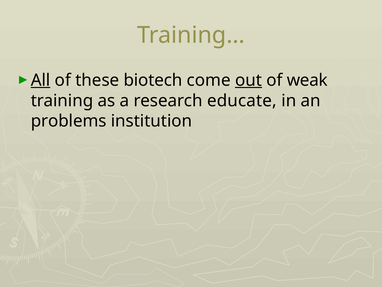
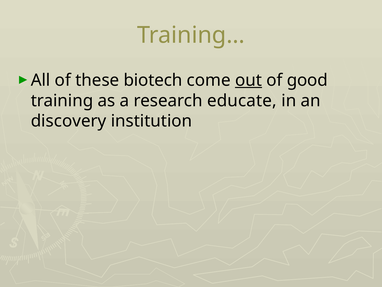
All underline: present -> none
weak: weak -> good
problems: problems -> discovery
